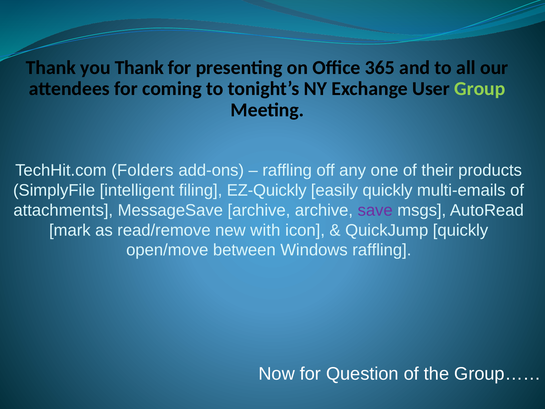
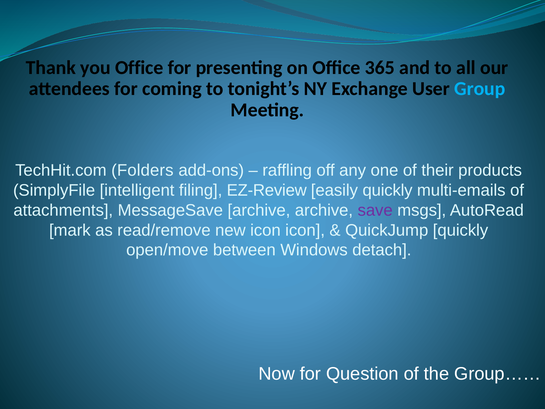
you Thank: Thank -> Office
Group colour: light green -> light blue
EZ-Quickly: EZ-Quickly -> EZ-Review
new with: with -> icon
Windows raffling: raffling -> detach
